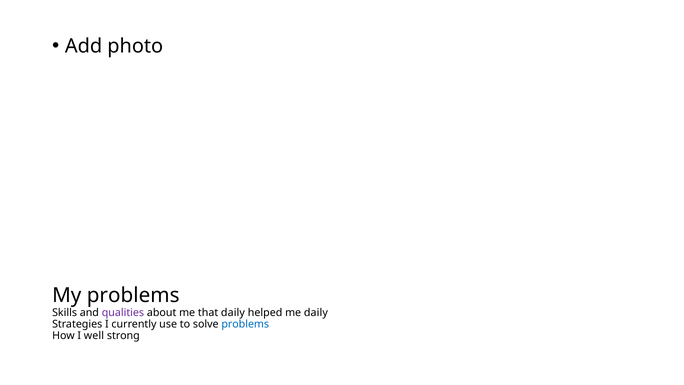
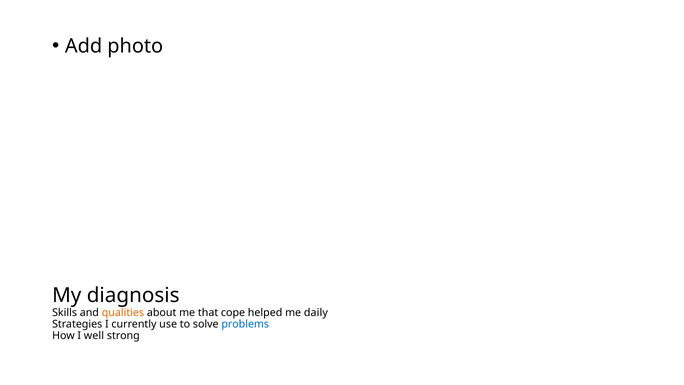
My problems: problems -> diagnosis
qualities colour: purple -> orange
that daily: daily -> cope
